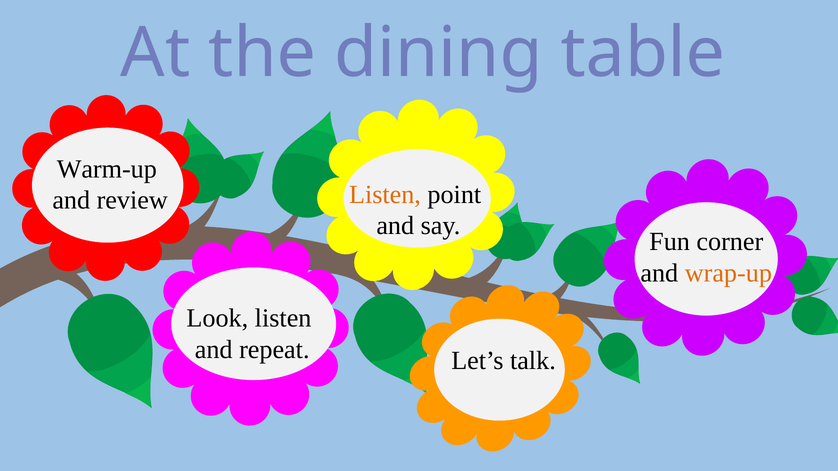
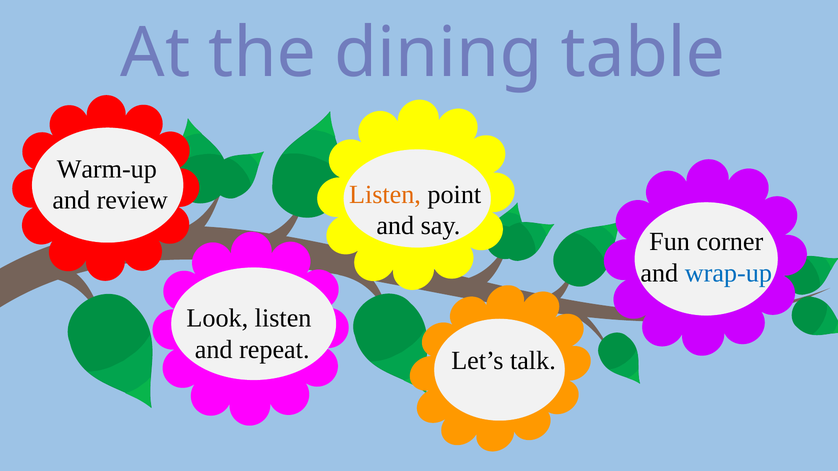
wrap-up colour: orange -> blue
